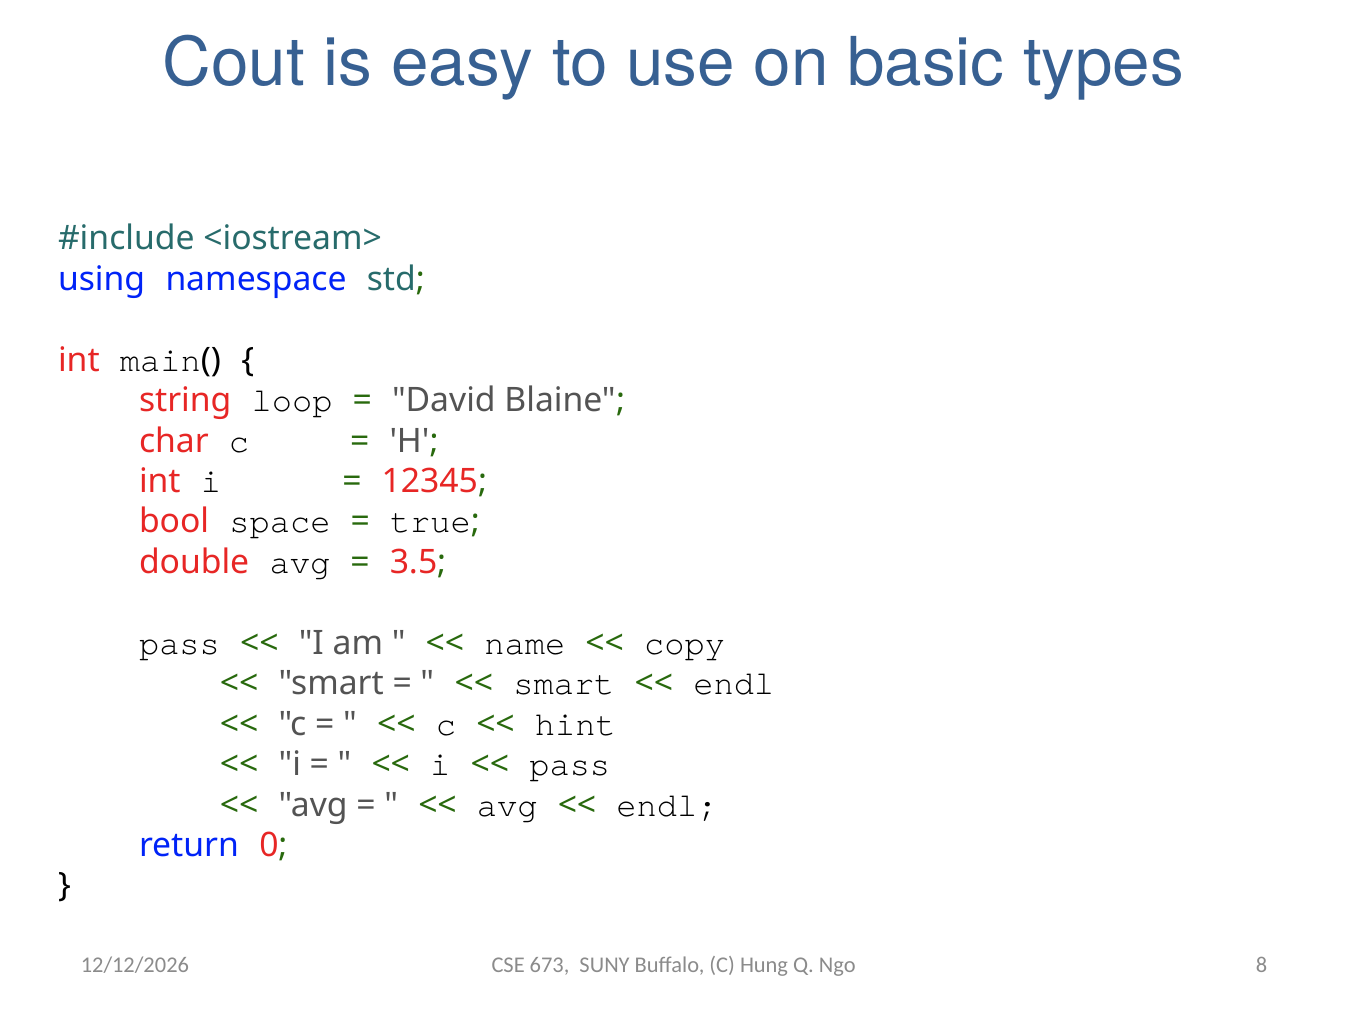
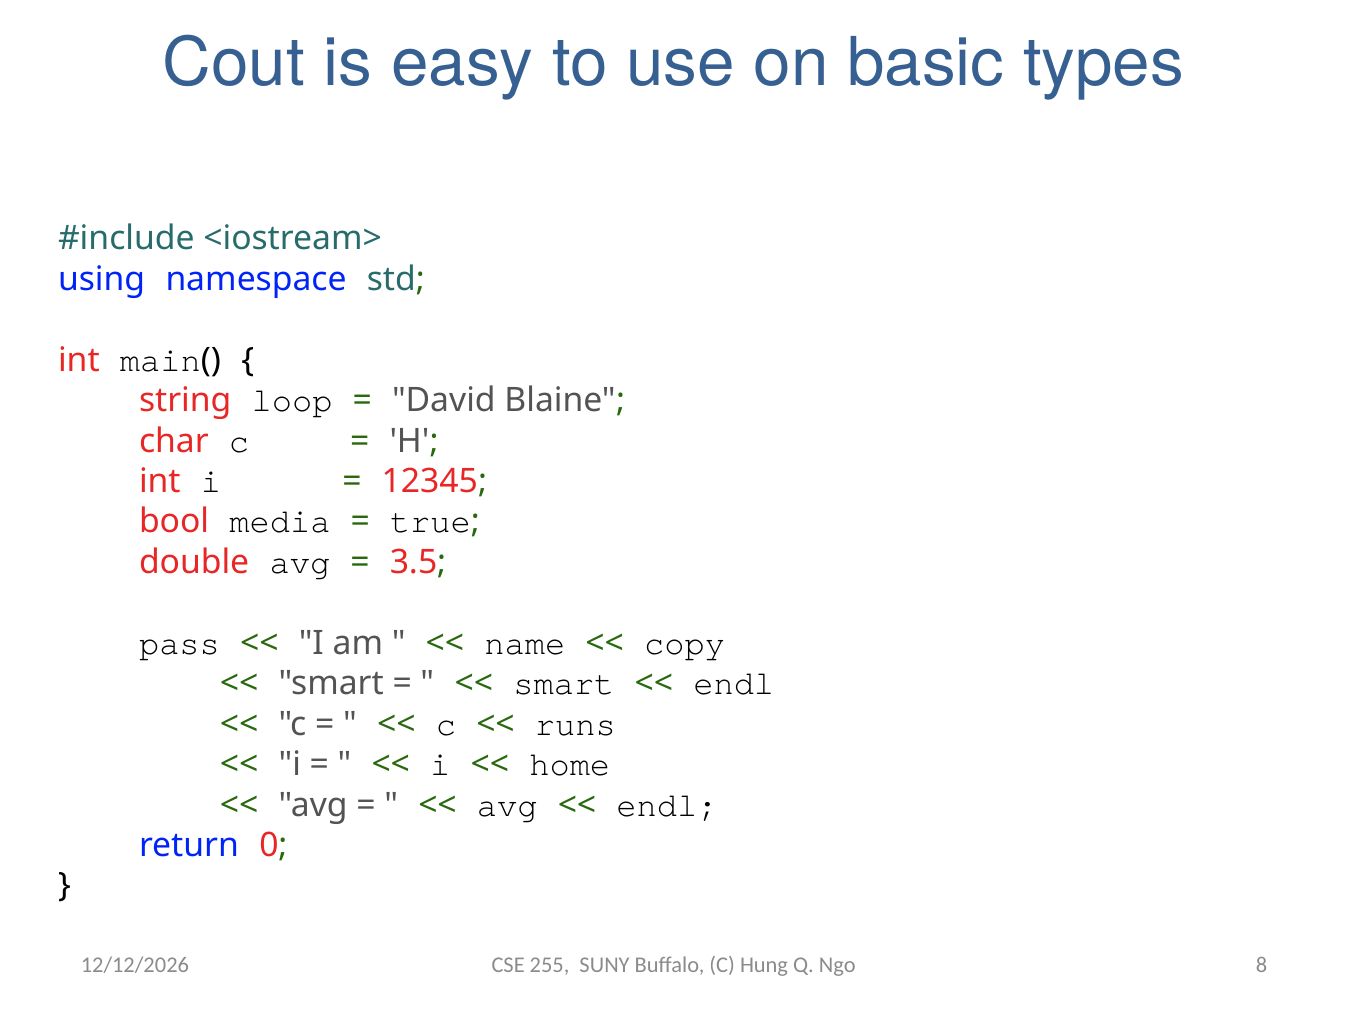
space: space -> media
hint: hint -> runs
pass at (570, 764): pass -> home
673: 673 -> 255
